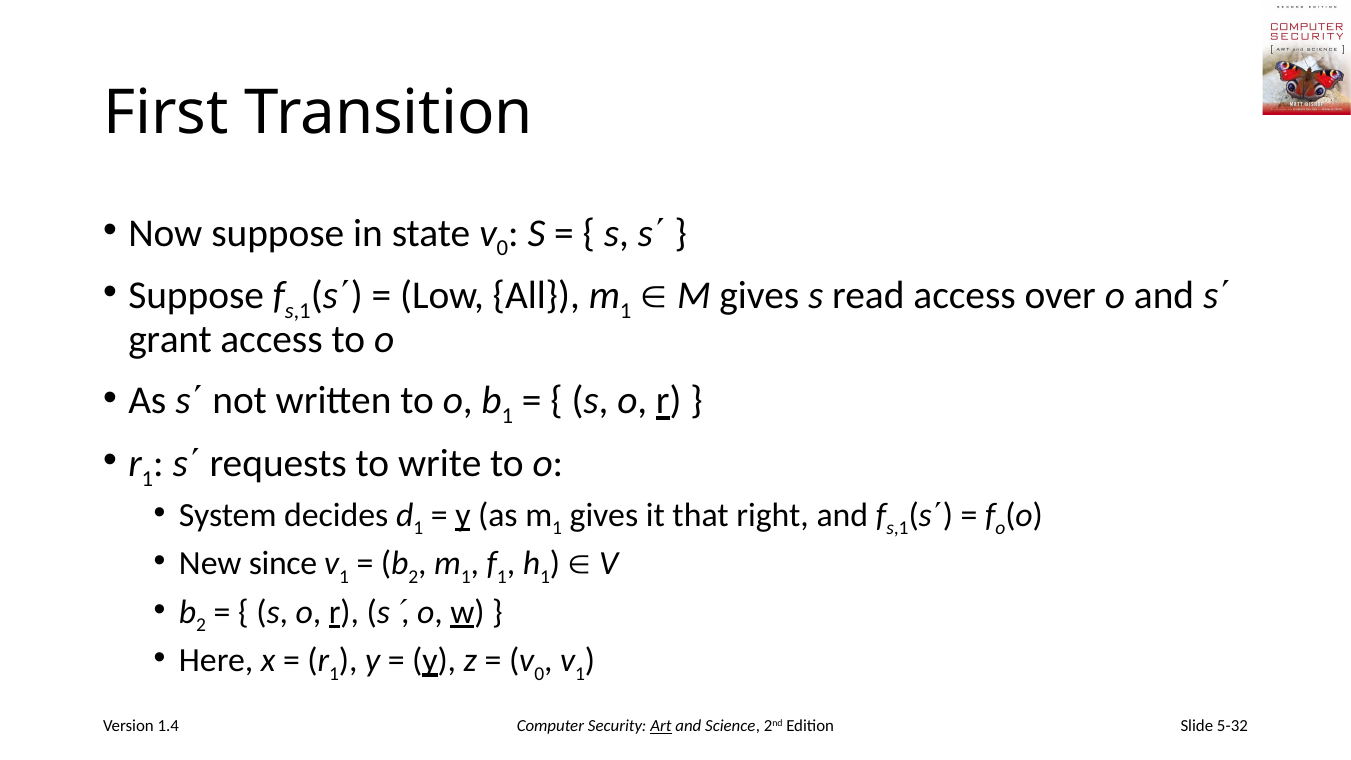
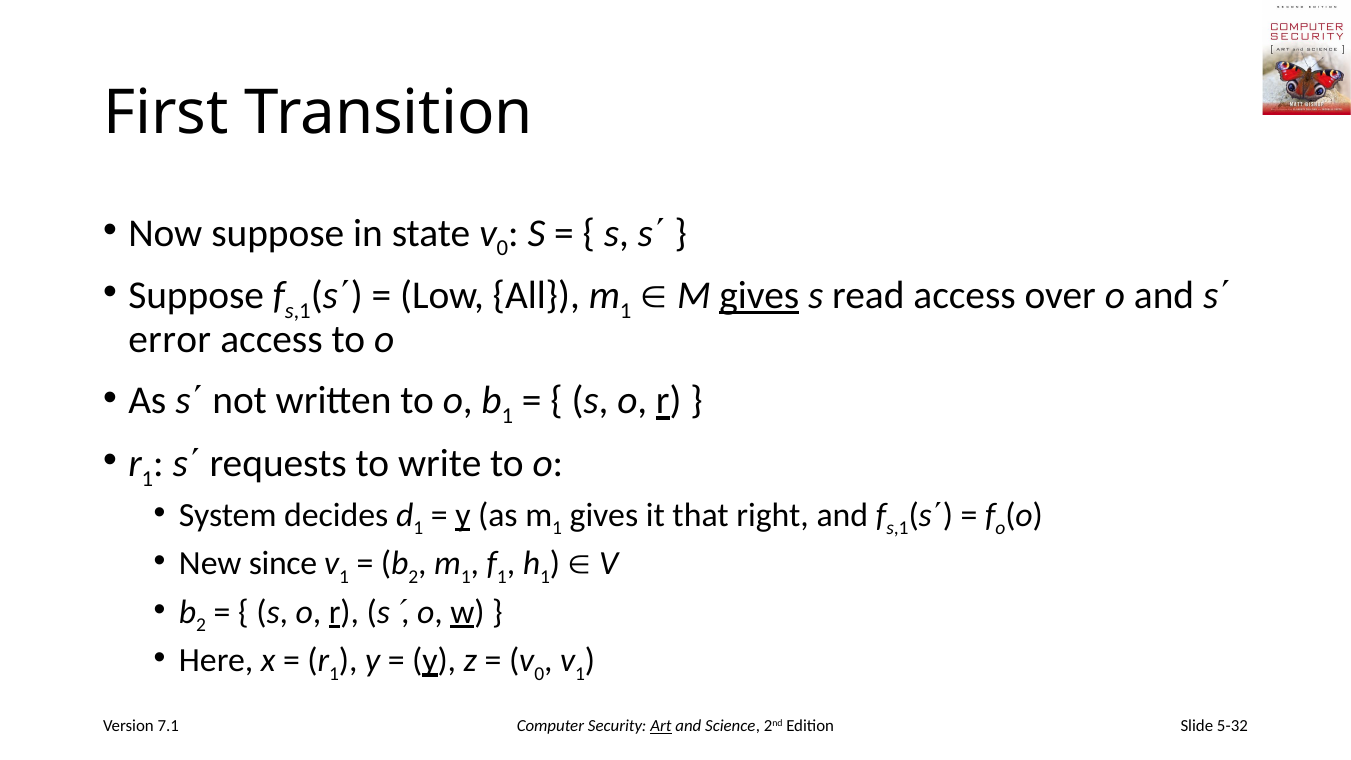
gives at (759, 296) underline: none -> present
grant: grant -> error
1.4: 1.4 -> 7.1
